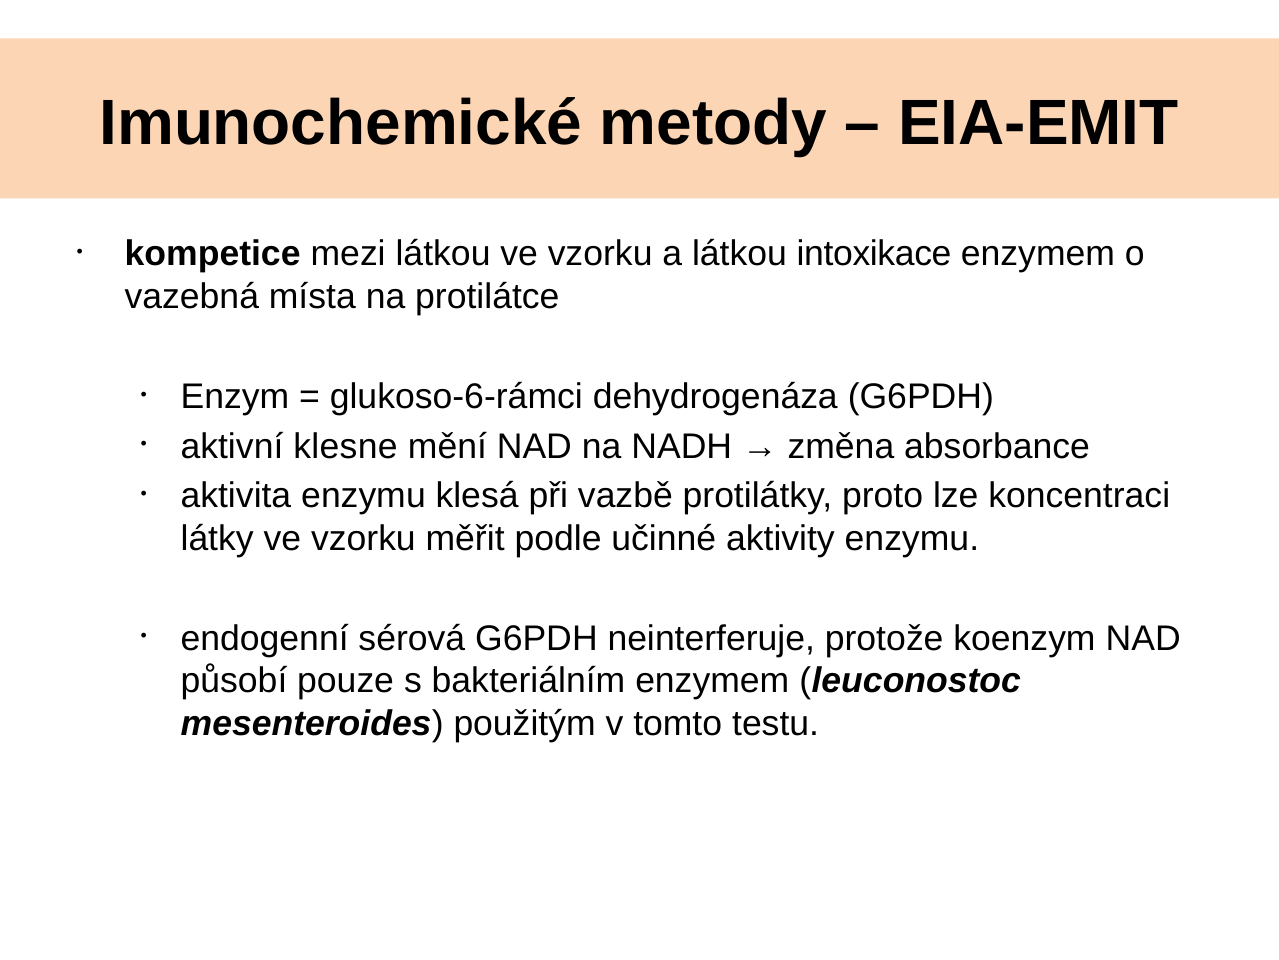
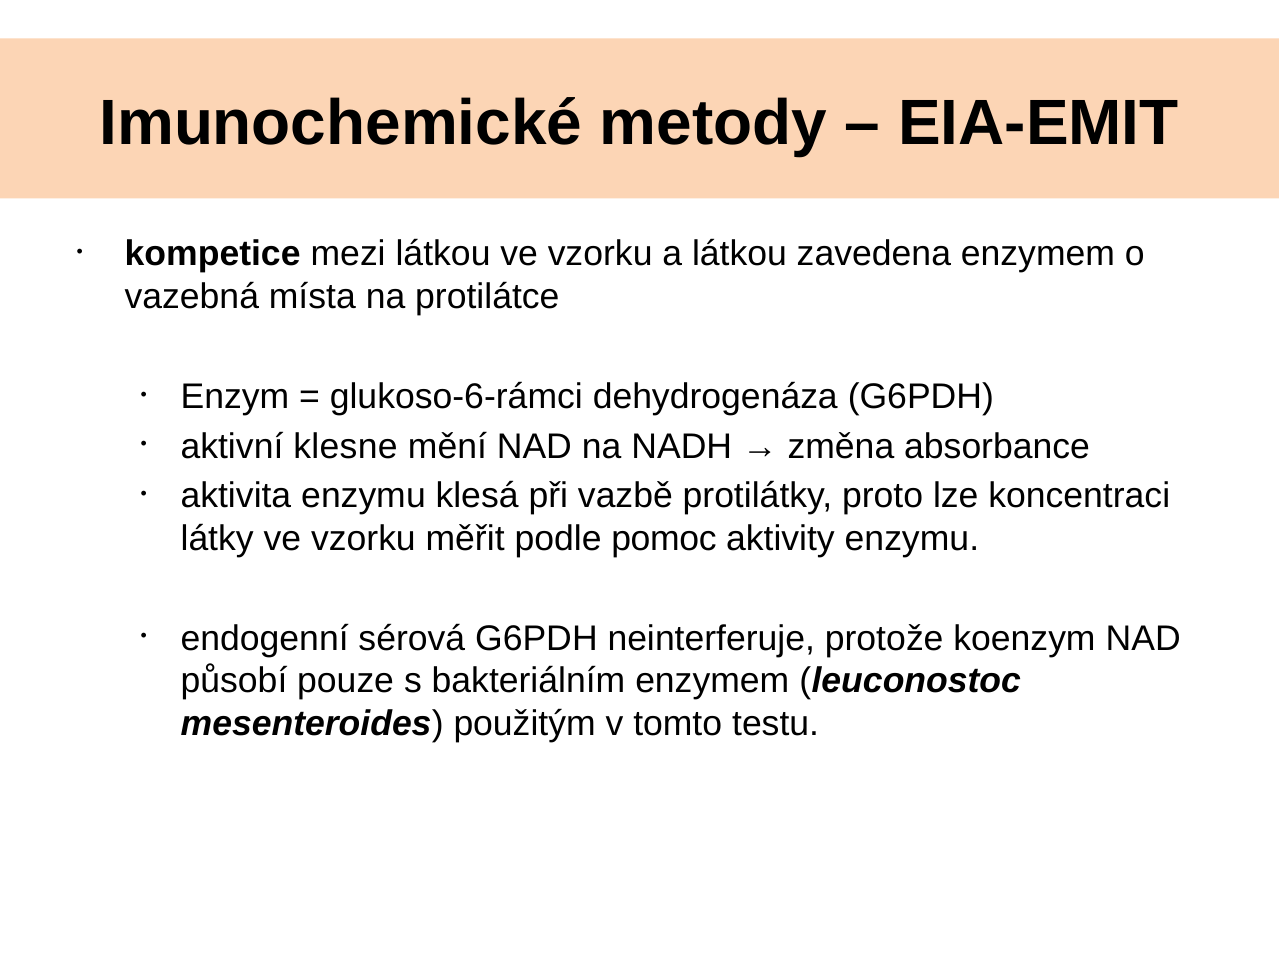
intoxikace: intoxikace -> zavedena
učinné: učinné -> pomoc
